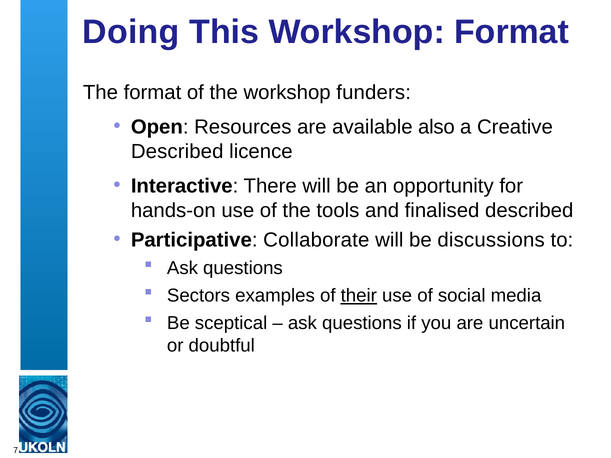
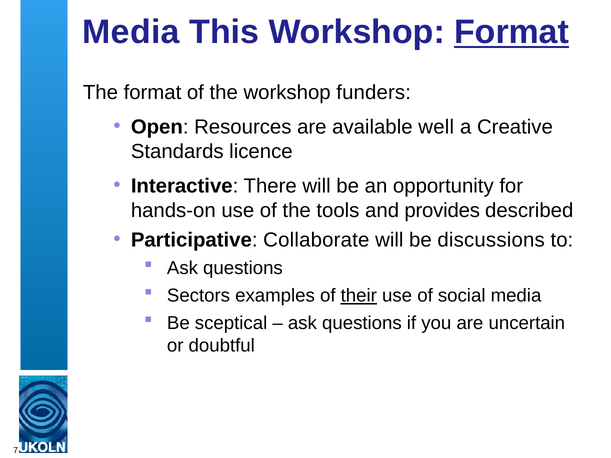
Doing at (131, 32): Doing -> Media
Format at (512, 32) underline: none -> present
also: also -> well
Described at (177, 151): Described -> Standards
finalised: finalised -> provides
